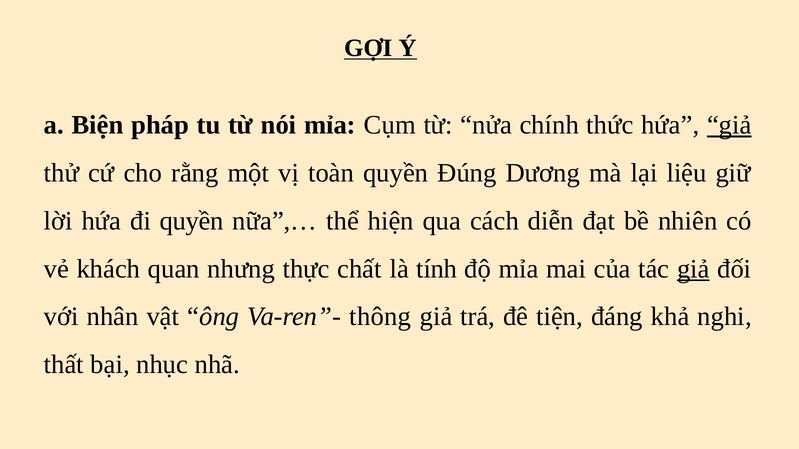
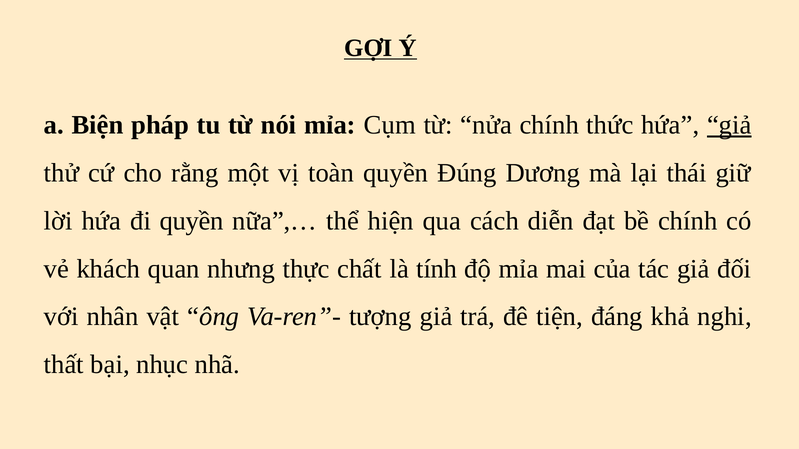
liệu: liệu -> thái
bề nhiên: nhiên -> chính
giả at (693, 269) underline: present -> none
thông: thông -> tượng
